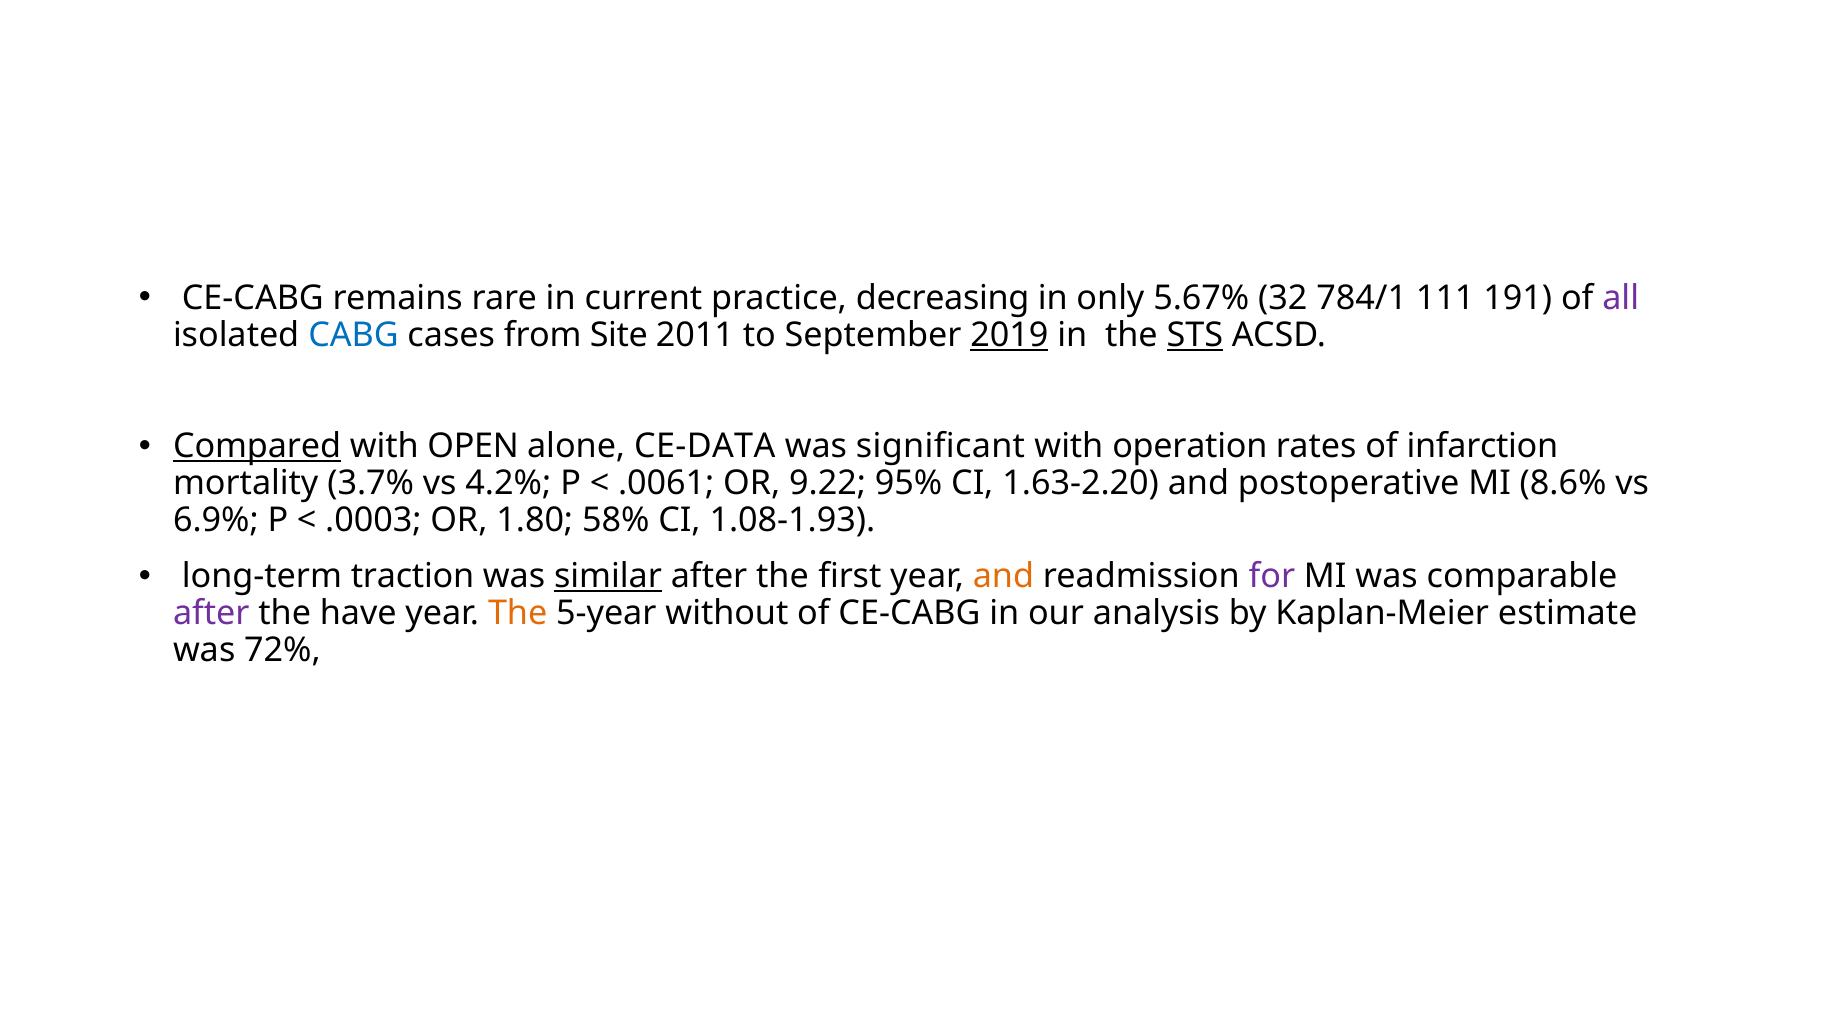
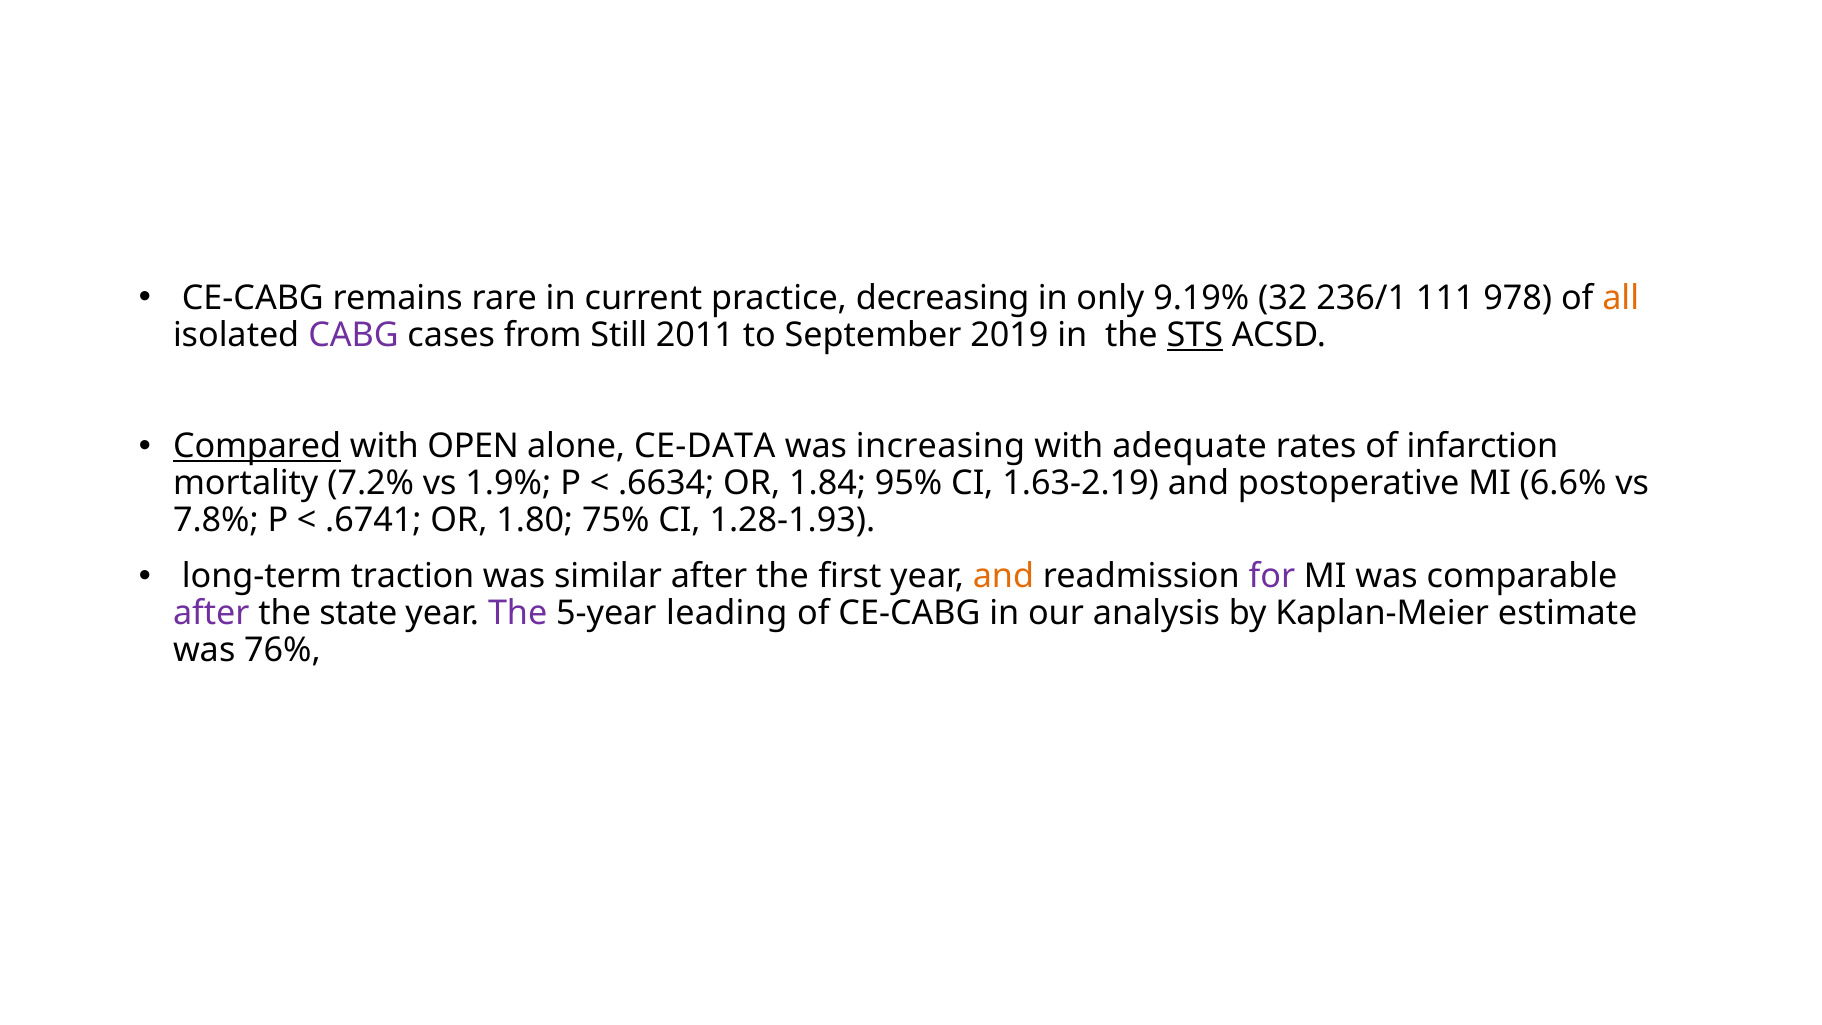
5.67%: 5.67% -> 9.19%
784/1: 784/1 -> 236/1
191: 191 -> 978
all colour: purple -> orange
CABG colour: blue -> purple
Site: Site -> Still
2019 underline: present -> none
significant: significant -> increasing
operation: operation -> adequate
3.7%: 3.7% -> 7.2%
4.2%: 4.2% -> 1.9%
.0061: .0061 -> .6634
9.22: 9.22 -> 1.84
1.63-2.20: 1.63-2.20 -> 1.63-2.19
8.6%: 8.6% -> 6.6%
6.9%: 6.9% -> 7.8%
.0003: .0003 -> .6741
58%: 58% -> 75%
1.08-1.93: 1.08-1.93 -> 1.28-1.93
similar underline: present -> none
have: have -> state
The at (518, 613) colour: orange -> purple
without: without -> leading
72%: 72% -> 76%
